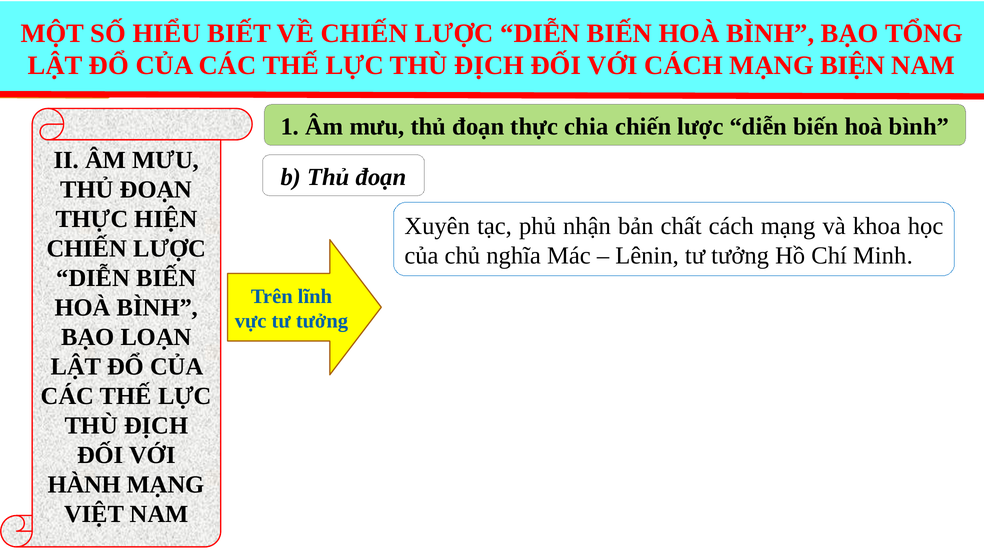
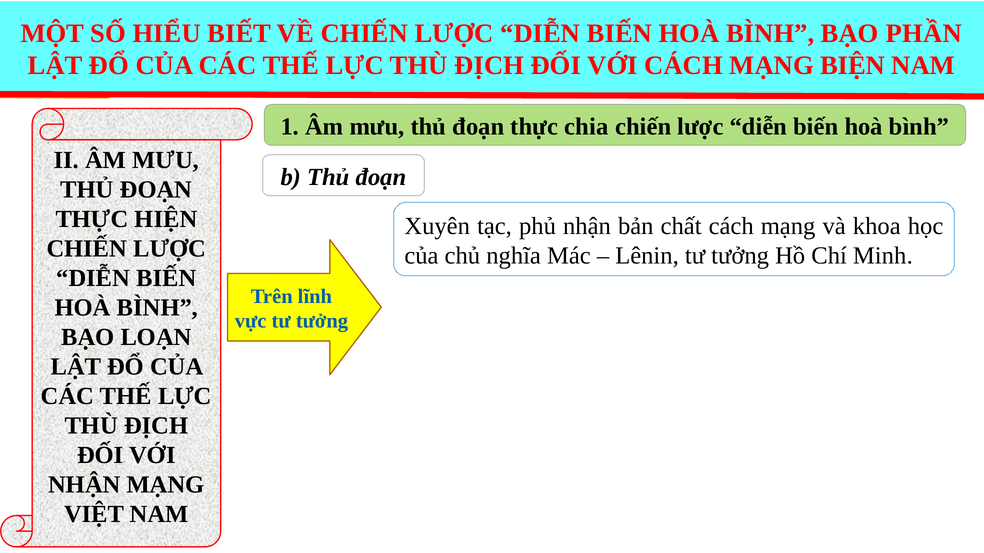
TỔNG: TỔNG -> PHẦN
HÀNH at (85, 485): HÀNH -> NHẬN
